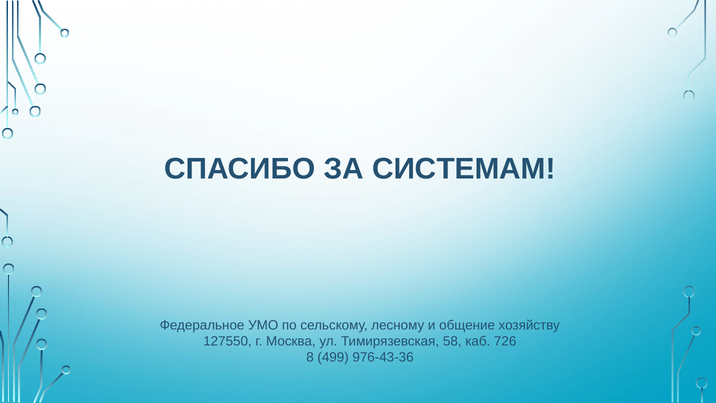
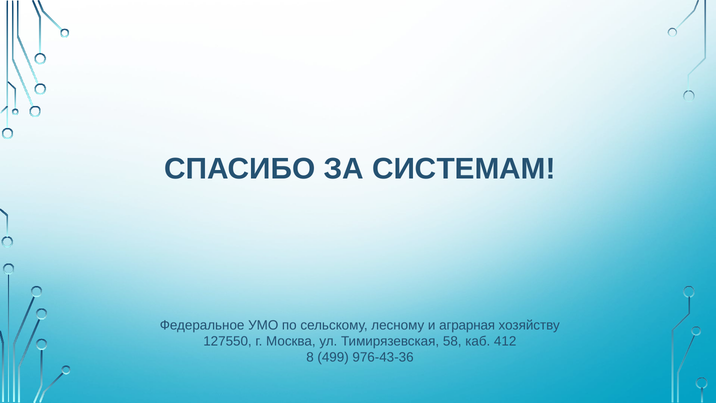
общение: общение -> аграрная
726: 726 -> 412
